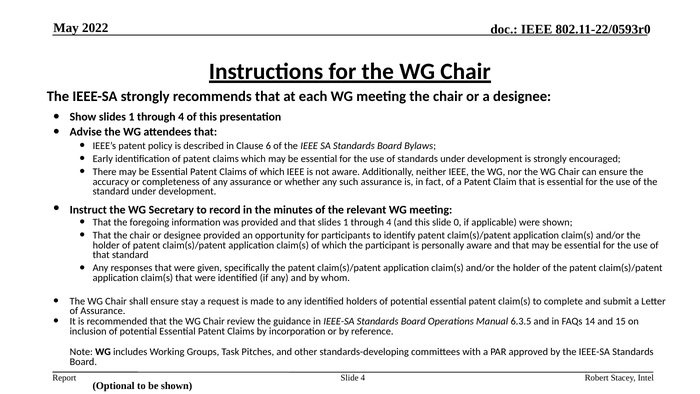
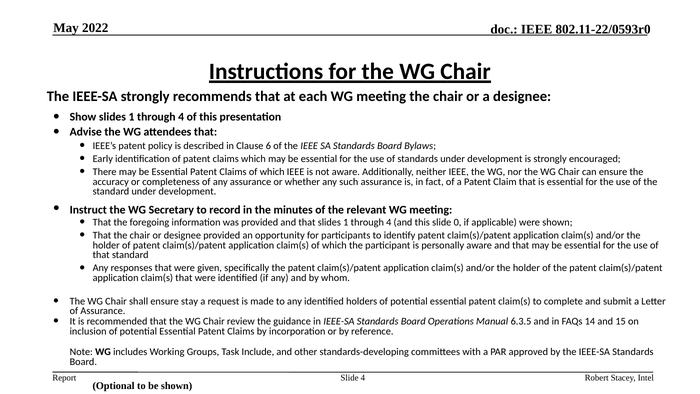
Pitches: Pitches -> Include
